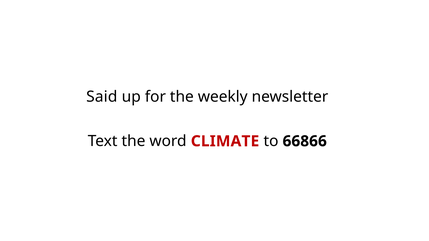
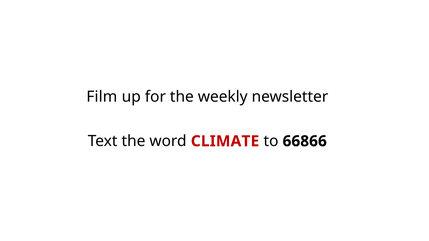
Said: Said -> Film
